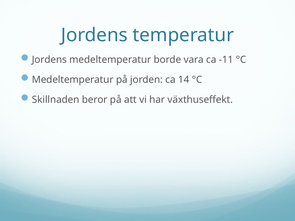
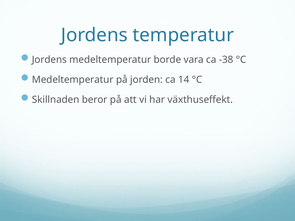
-11: -11 -> -38
